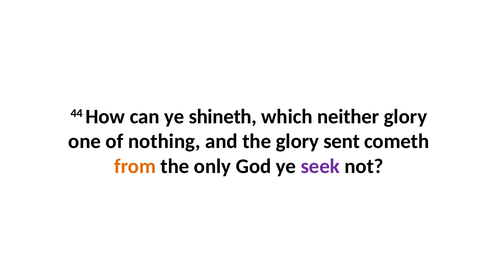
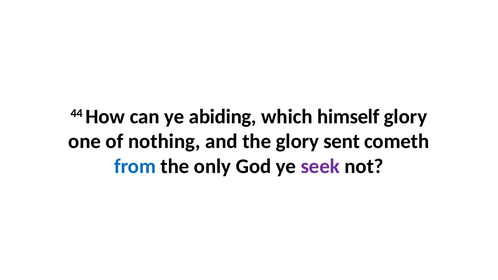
shineth: shineth -> abiding
neither: neither -> himself
from colour: orange -> blue
